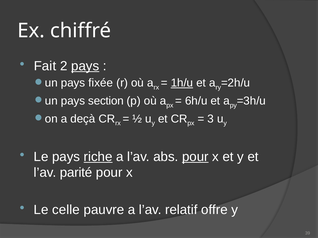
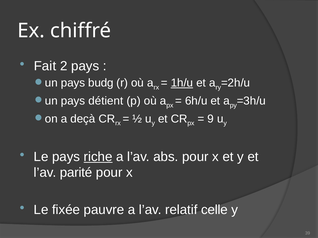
pays at (85, 66) underline: present -> none
fixée: fixée -> budg
section: section -> détient
3: 3 -> 9
pour at (195, 157) underline: present -> none
celle: celle -> fixée
offre: offre -> celle
